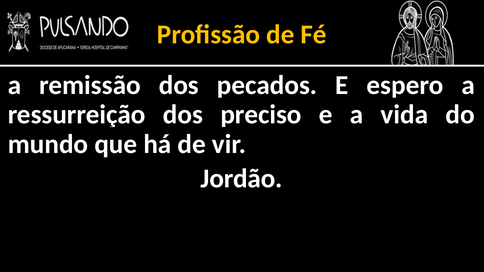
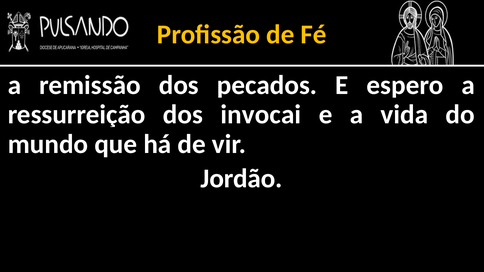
preciso: preciso -> invocai
